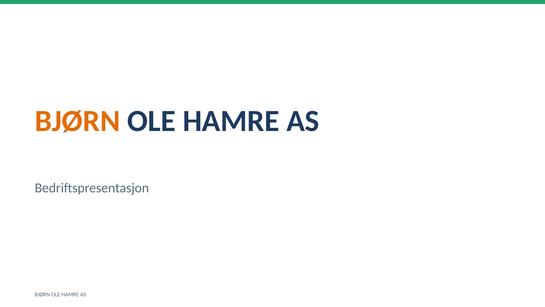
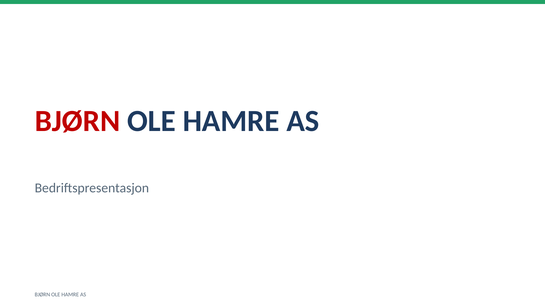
BJØRN at (77, 121) colour: orange -> red
